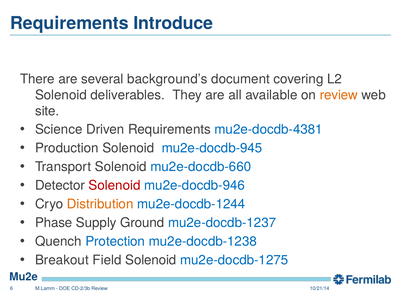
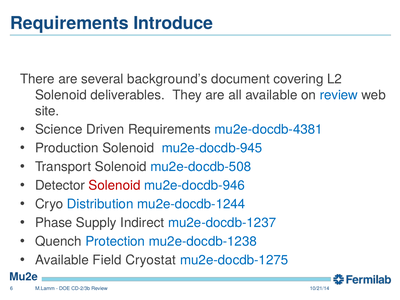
review at (339, 95) colour: orange -> blue
mu2e-docdb-660: mu2e-docdb-660 -> mu2e-docdb-508
Distribution colour: orange -> blue
Ground: Ground -> Indirect
Breakout at (62, 260): Breakout -> Available
Field Solenoid: Solenoid -> Cryostat
